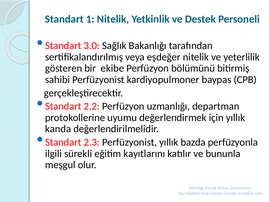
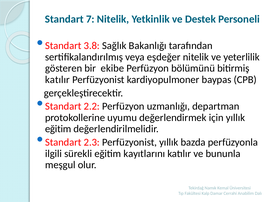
1: 1 -> 7
3.0: 3.0 -> 3.8
sahibi at (58, 80): sahibi -> katılır
kanda at (58, 129): kanda -> eğitim
